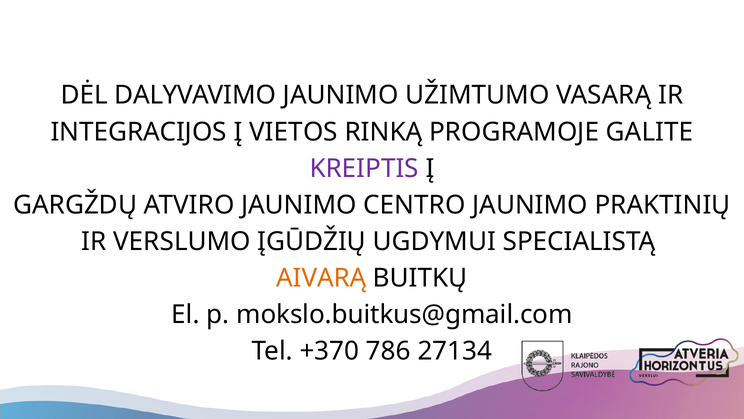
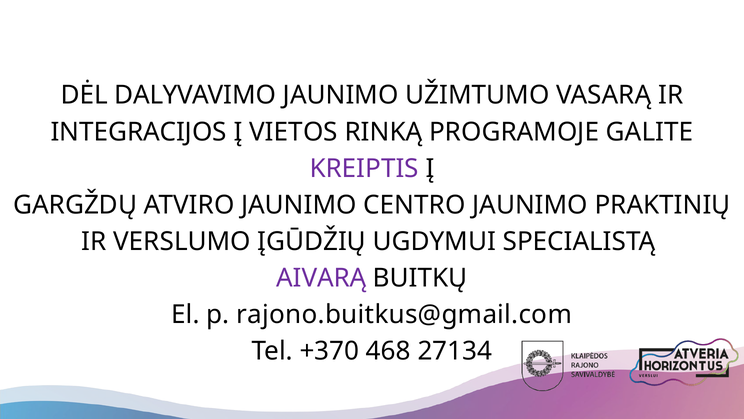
AIVARĄ colour: orange -> purple
mokslo.buitkus@gmail.com: mokslo.buitkus@gmail.com -> rajono.buitkus@gmail.com
786: 786 -> 468
